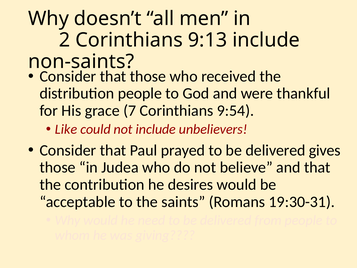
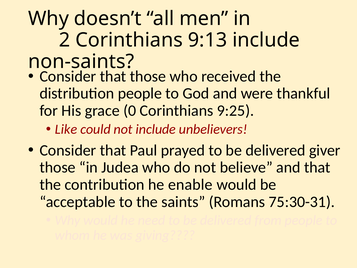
7: 7 -> 0
9:54: 9:54 -> 9:25
gives: gives -> giver
desires: desires -> enable
19:30-31: 19:30-31 -> 75:30-31
